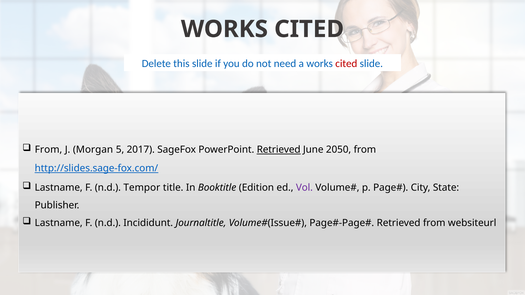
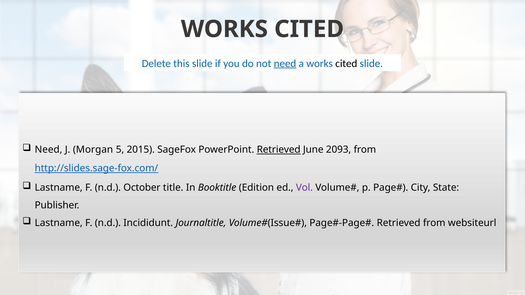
need at (285, 63) underline: none -> present
cited at (346, 63) colour: red -> black
From at (49, 150): From -> Need
2017: 2017 -> 2015
2050: 2050 -> 2093
Tempor: Tempor -> October
